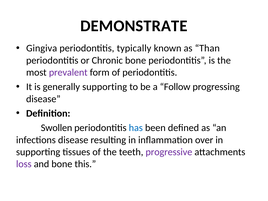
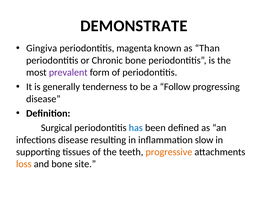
typically: typically -> magenta
generally supporting: supporting -> tenderness
Swollen: Swollen -> Surgical
over: over -> slow
progressive colour: purple -> orange
loss colour: purple -> orange
this: this -> site
